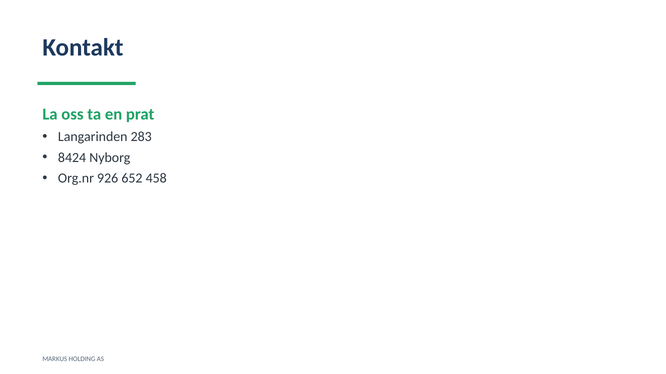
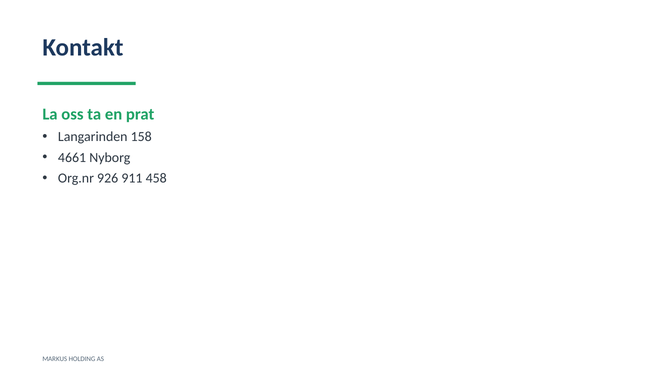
283: 283 -> 158
8424: 8424 -> 4661
652: 652 -> 911
